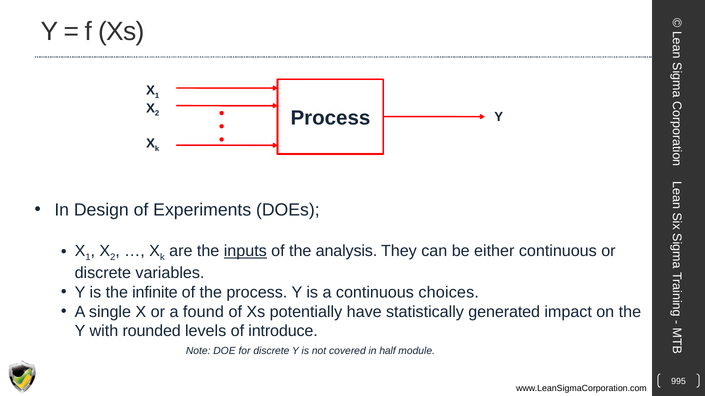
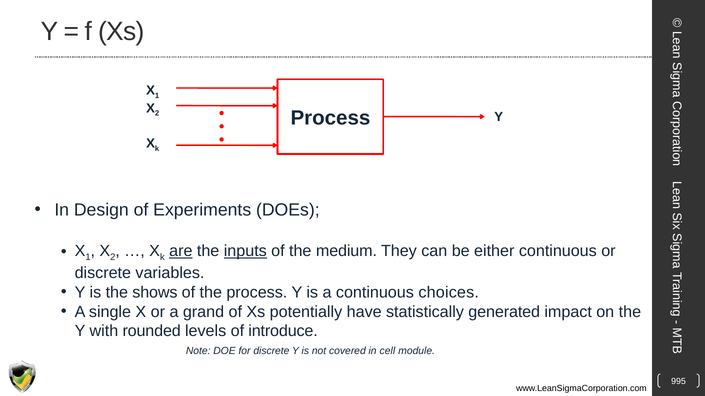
are underline: none -> present
analysis: analysis -> medium
infinite: infinite -> shows
found: found -> grand
half: half -> cell
